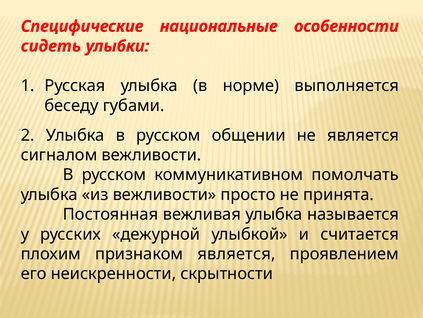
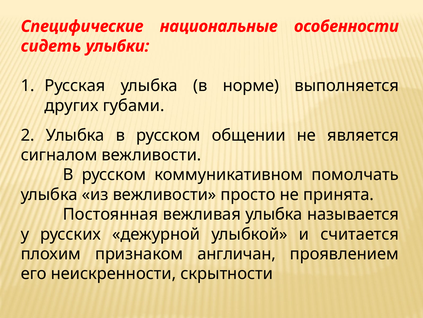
беседу: беседу -> других
признаком является: является -> англичан
